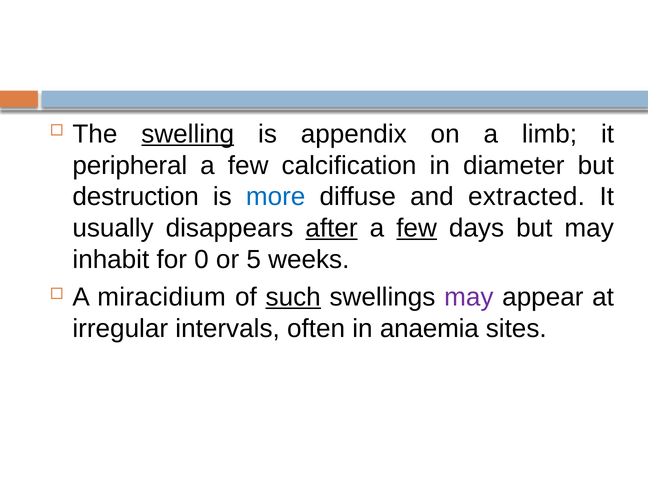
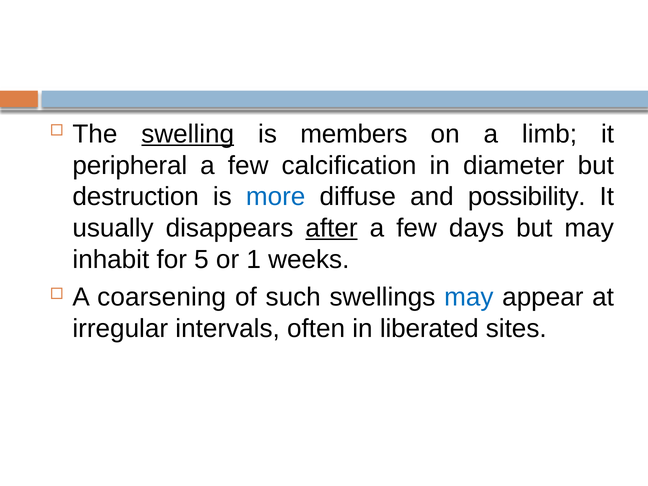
appendix: appendix -> members
extracted: extracted -> possibility
few at (417, 228) underline: present -> none
0: 0 -> 5
5: 5 -> 1
miracidium: miracidium -> coarsening
such underline: present -> none
may at (469, 297) colour: purple -> blue
anaemia: anaemia -> liberated
